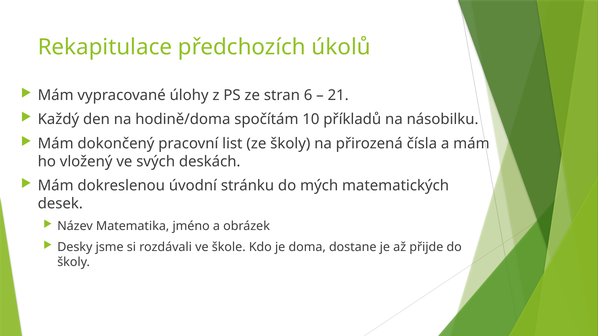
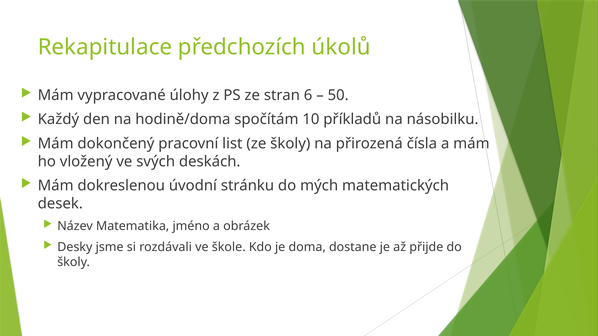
21: 21 -> 50
